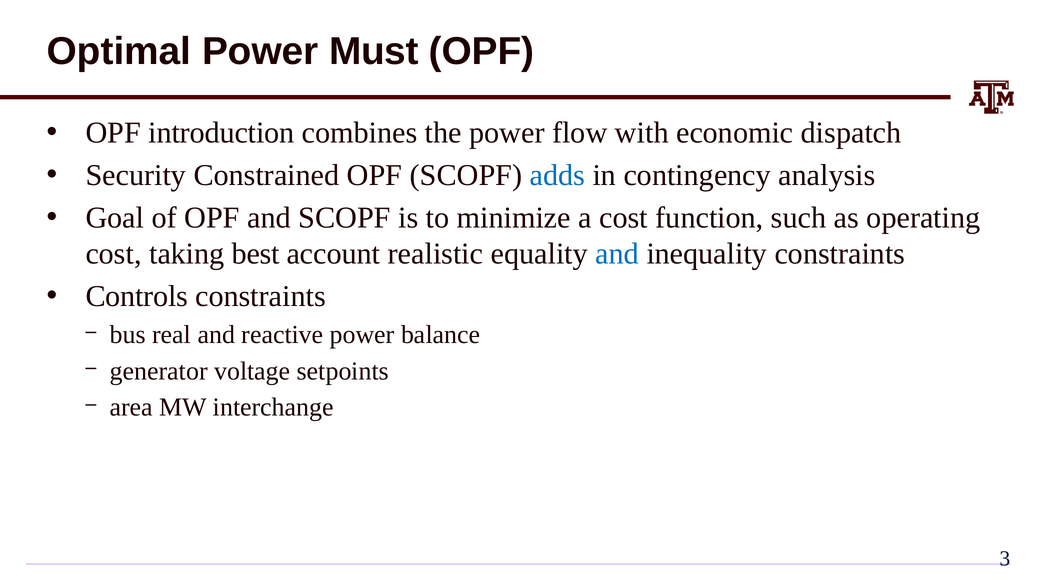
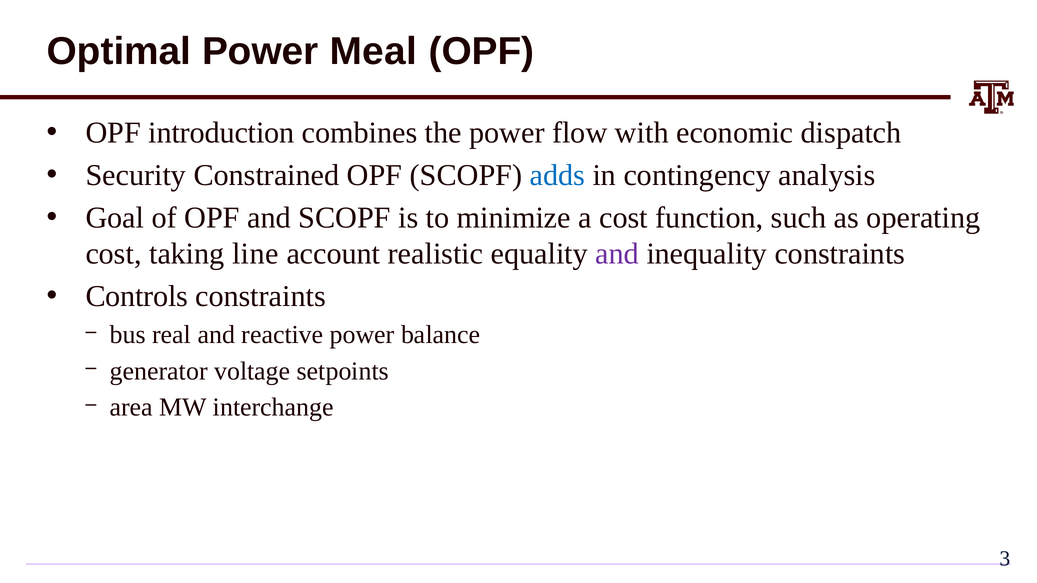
Must: Must -> Meal
best: best -> line
and at (617, 254) colour: blue -> purple
